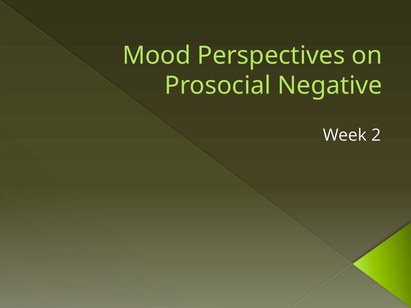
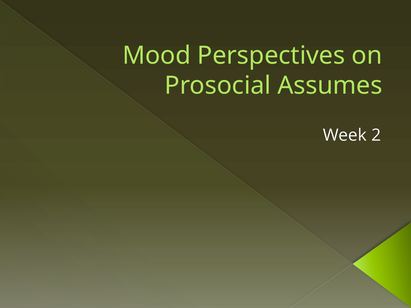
Negative: Negative -> Assumes
